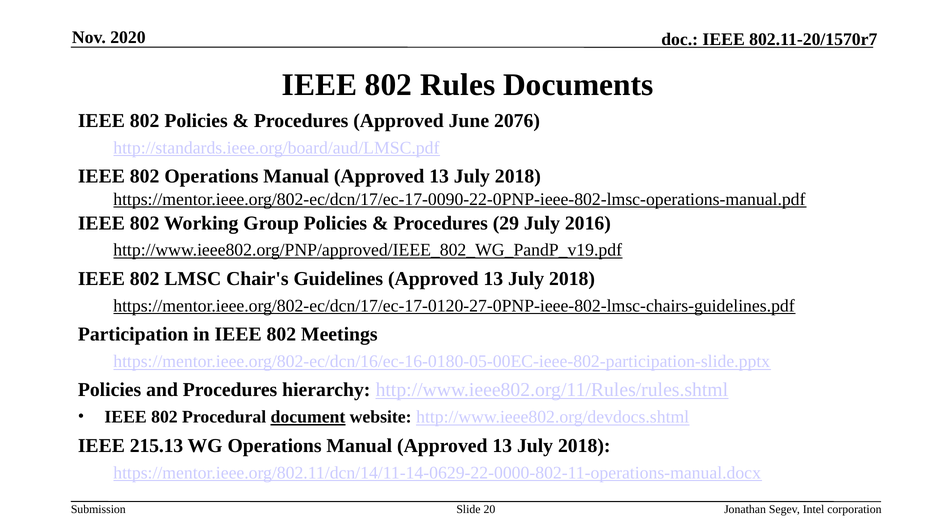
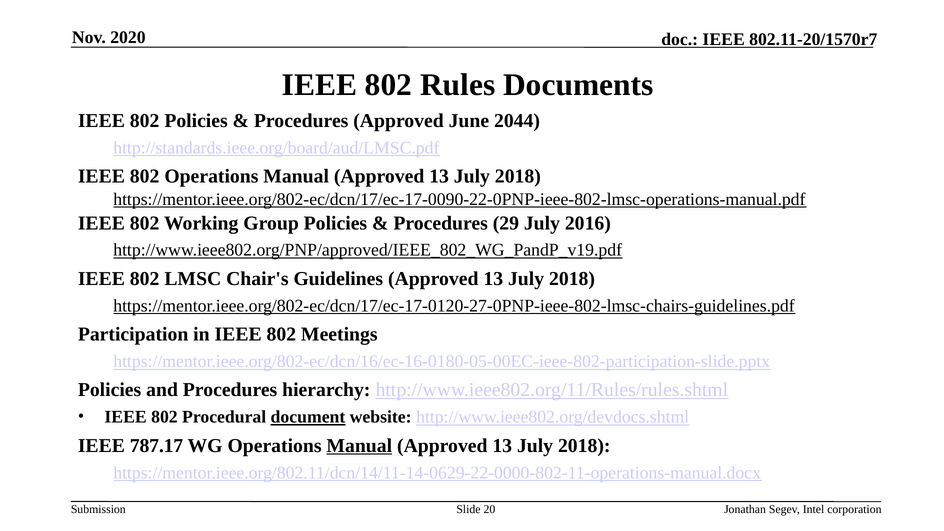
2076: 2076 -> 2044
215.13: 215.13 -> 787.17
Manual at (359, 446) underline: none -> present
